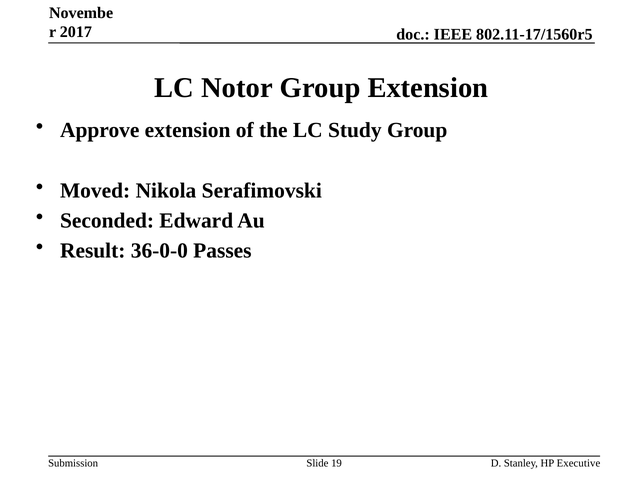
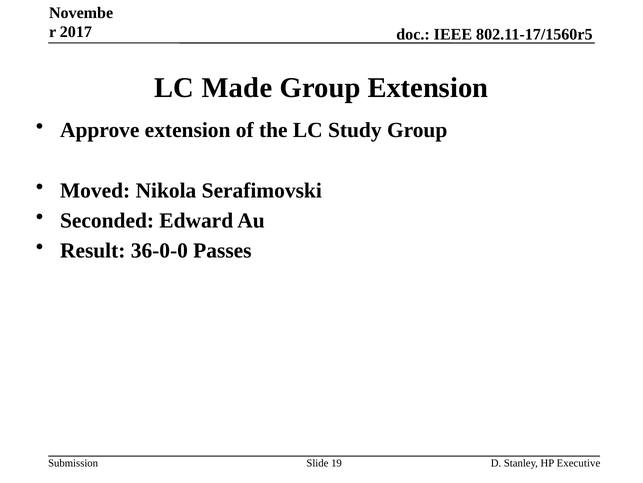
Notor: Notor -> Made
